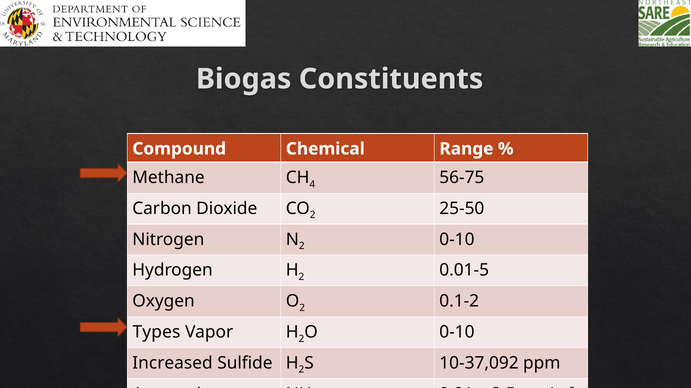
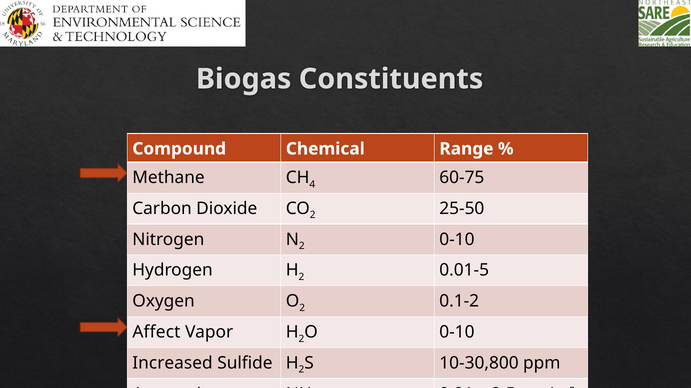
56-75: 56-75 -> 60-75
Types: Types -> Affect
10-37,092: 10-37,092 -> 10-30,800
